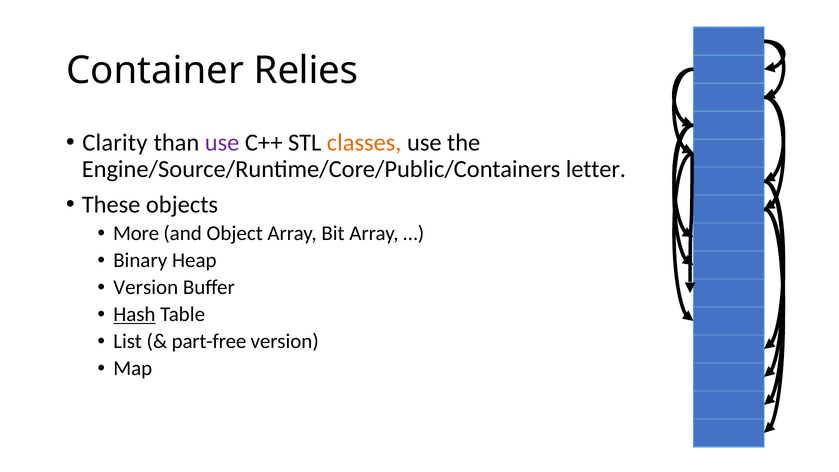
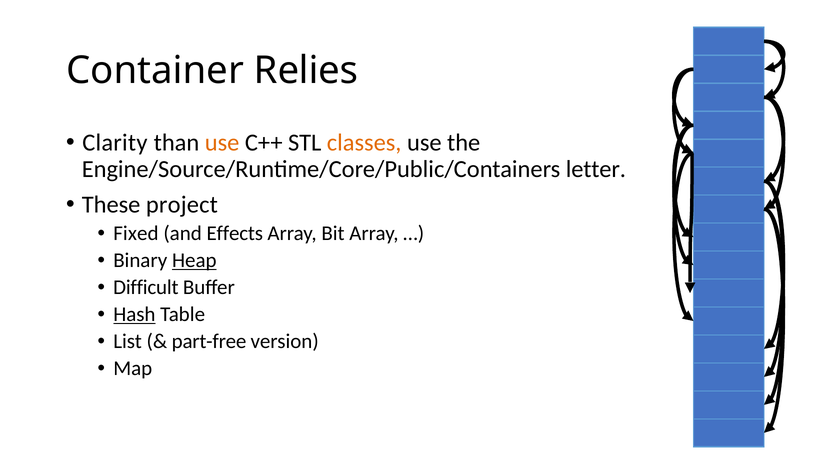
use at (222, 143) colour: purple -> orange
objects: objects -> project
More: More -> Fixed
Object: Object -> Effects
Heap underline: none -> present
Version at (146, 287): Version -> Difficult
